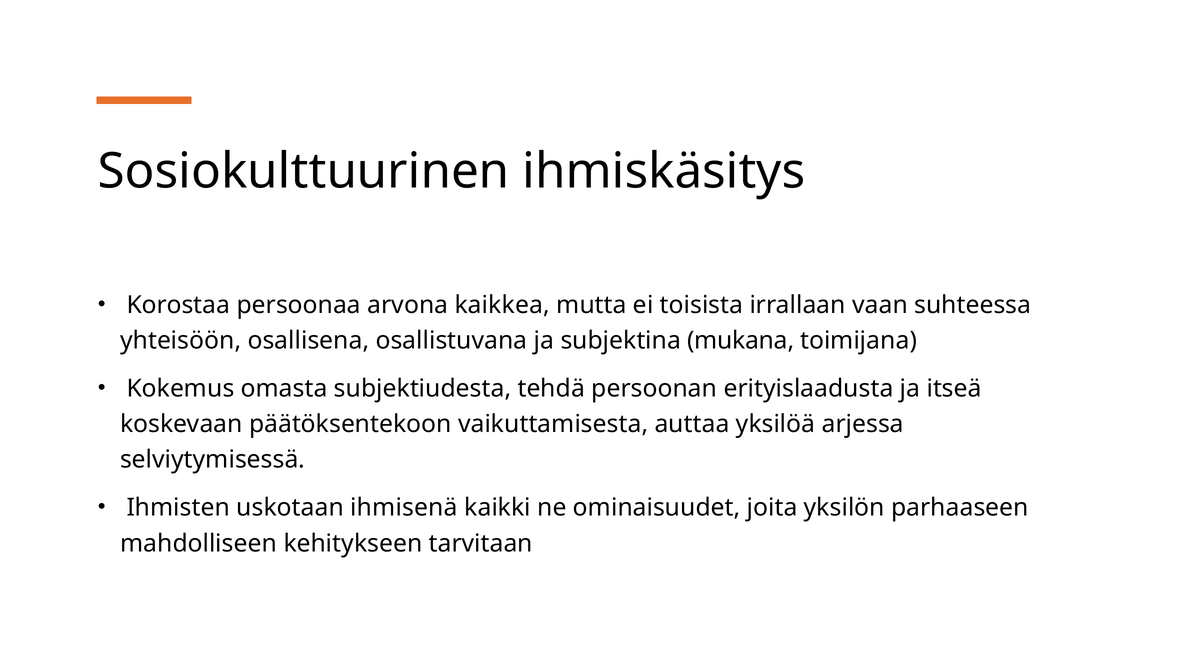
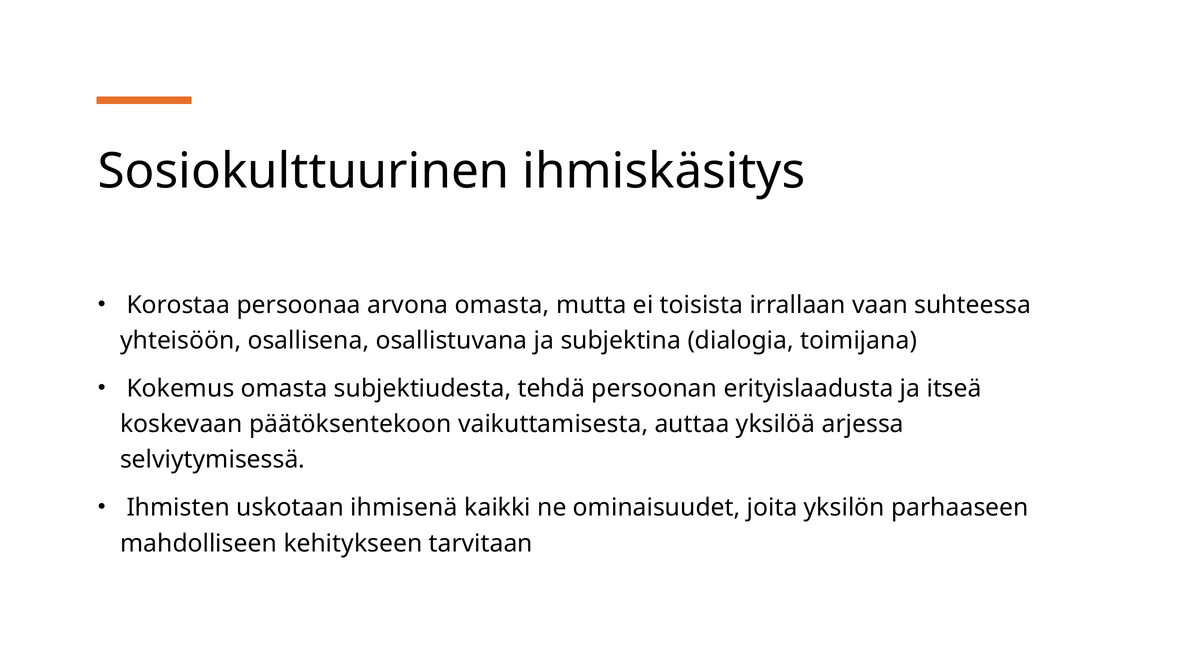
arvona kaikkea: kaikkea -> omasta
mukana: mukana -> dialogia
